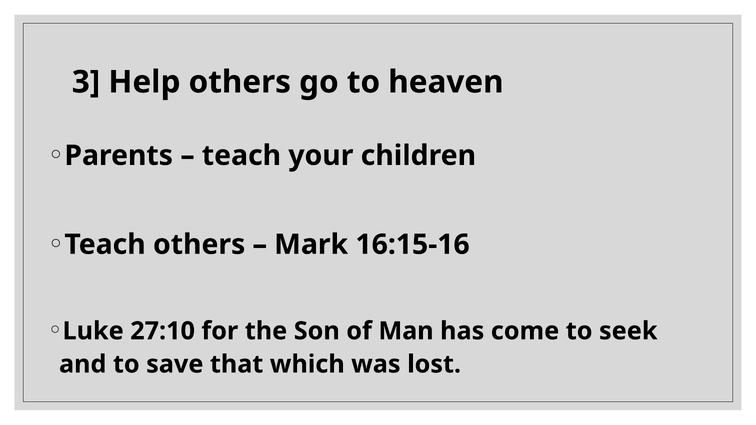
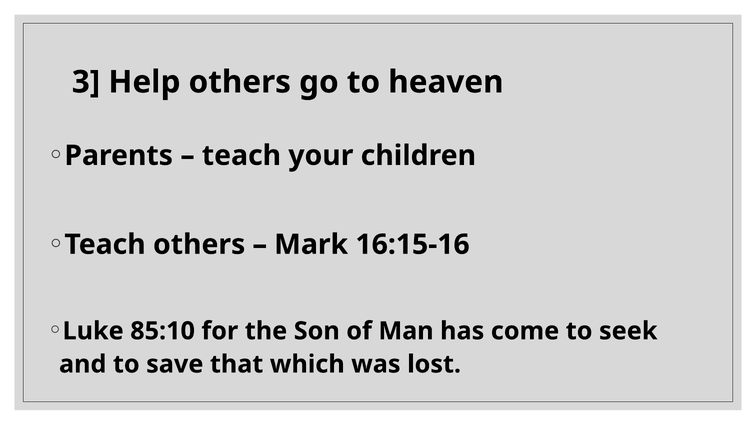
27:10: 27:10 -> 85:10
